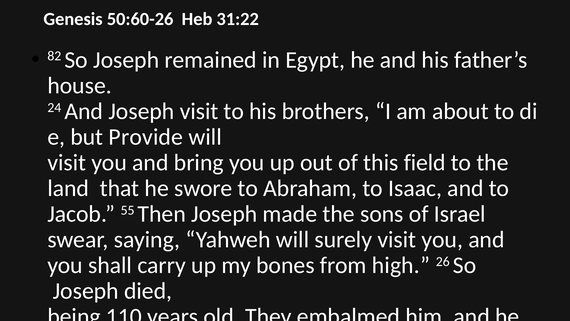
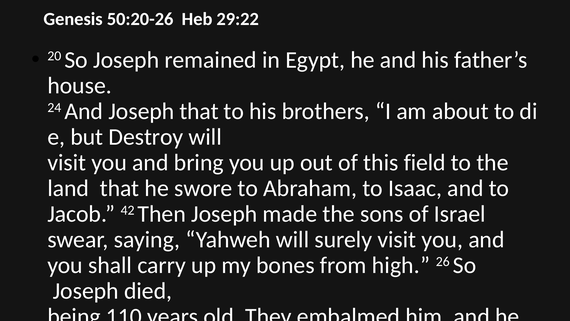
50:60-26: 50:60-26 -> 50:20-26
31:22: 31:22 -> 29:22
82: 82 -> 20
Joseph visit: visit -> that
Provide: Provide -> Destroy
55: 55 -> 42
